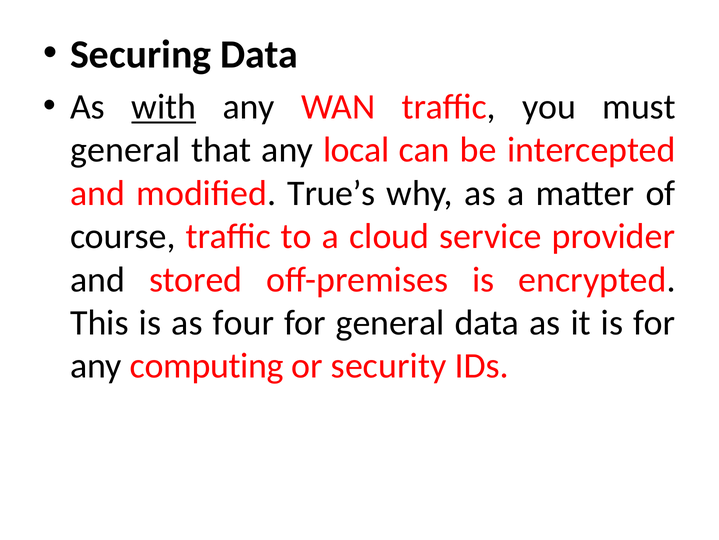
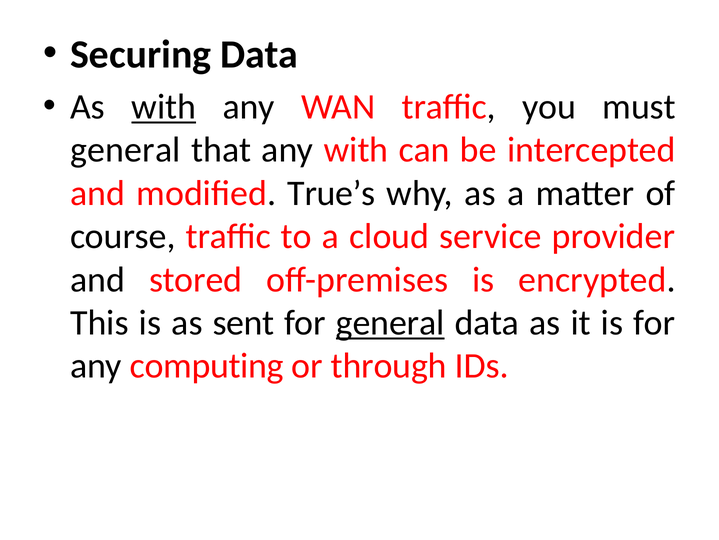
any local: local -> with
four: four -> sent
general at (390, 322) underline: none -> present
security: security -> through
